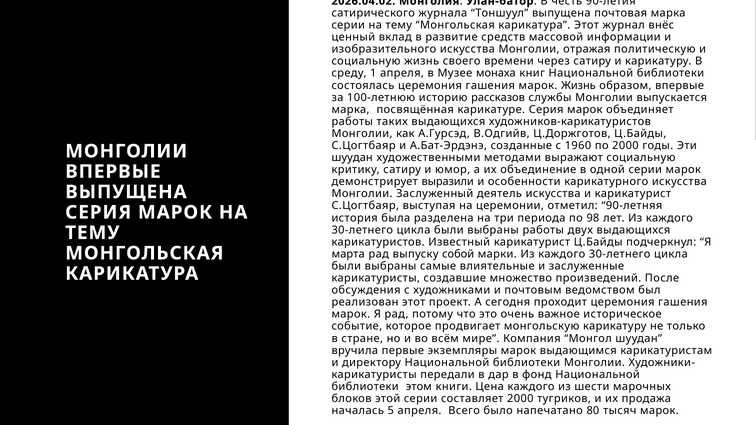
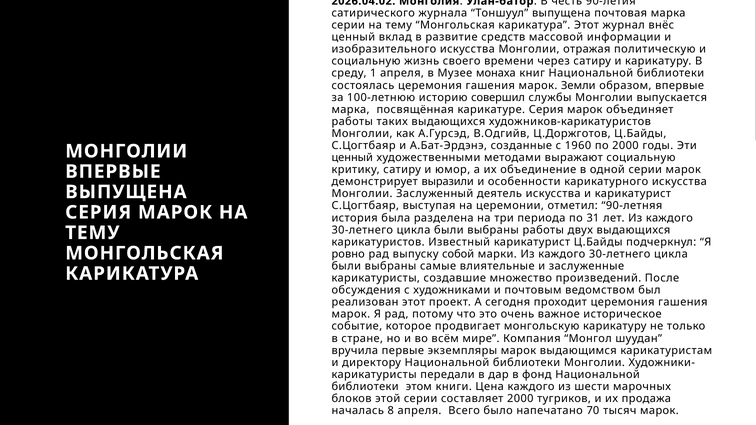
марок Жизнь: Жизнь -> Земли
рассказов: рассказов -> совершил
шуудан at (352, 158): шуудан -> ценный
98: 98 -> 31
марта: марта -> ровно
5: 5 -> 8
80: 80 -> 70
